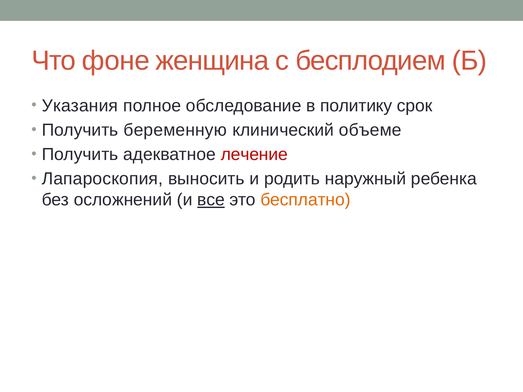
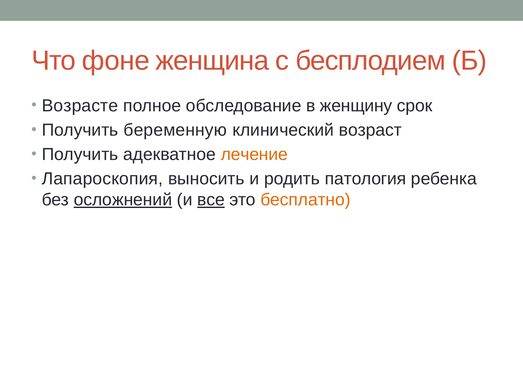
Указания: Указания -> Возрасте
политику: политику -> женщину
объеме: объеме -> возраст
лечение colour: red -> orange
наружный: наружный -> патология
осложнений underline: none -> present
